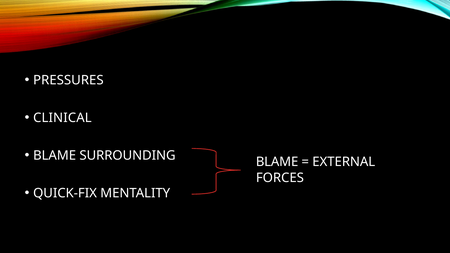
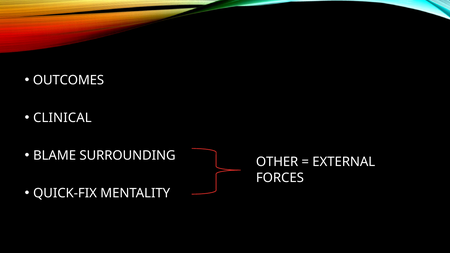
PRESSURES: PRESSURES -> OUTCOMES
BLAME at (277, 162): BLAME -> OTHER
